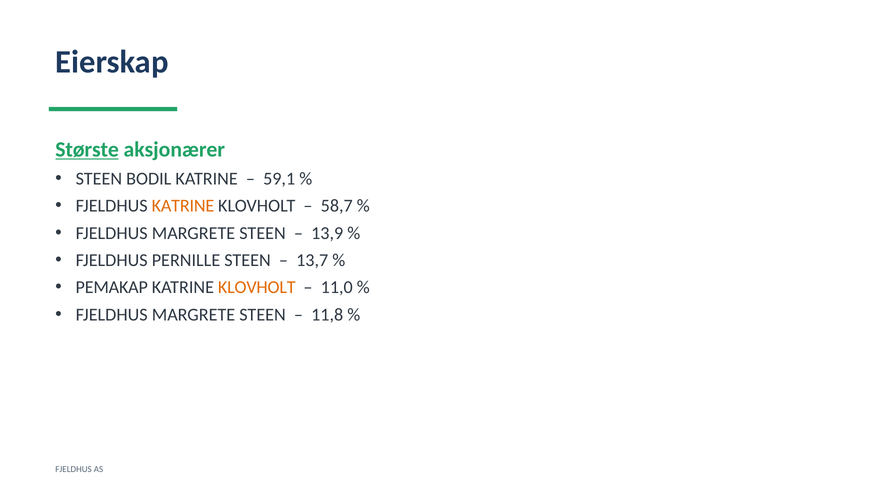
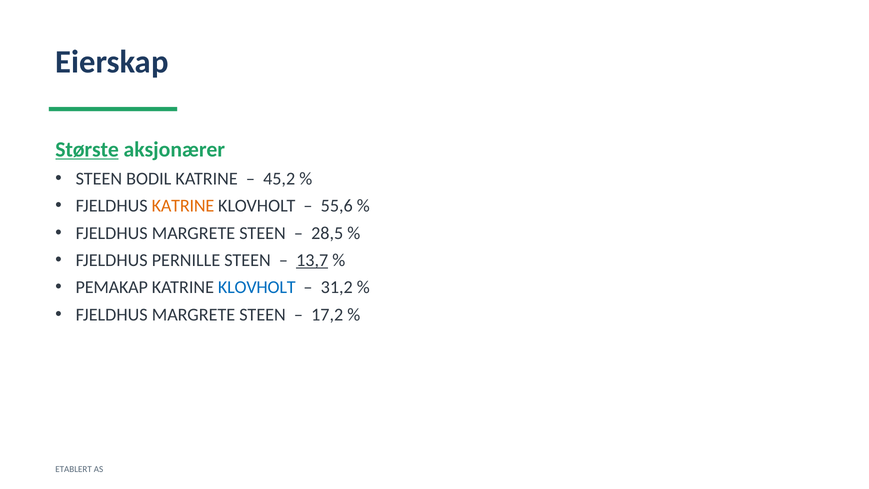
59,1: 59,1 -> 45,2
58,7: 58,7 -> 55,6
13,9: 13,9 -> 28,5
13,7 underline: none -> present
KLOVHOLT at (257, 287) colour: orange -> blue
11,0: 11,0 -> 31,2
11,8: 11,8 -> 17,2
FJELDHUS at (74, 469): FJELDHUS -> ETABLERT
